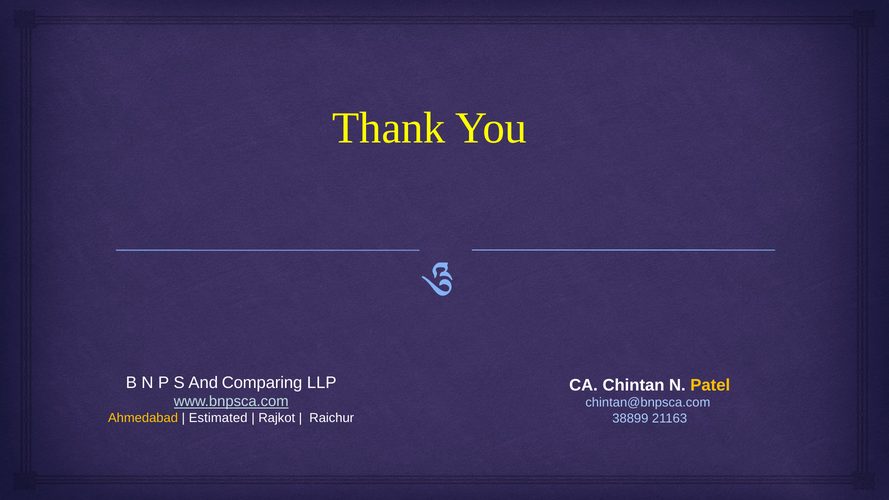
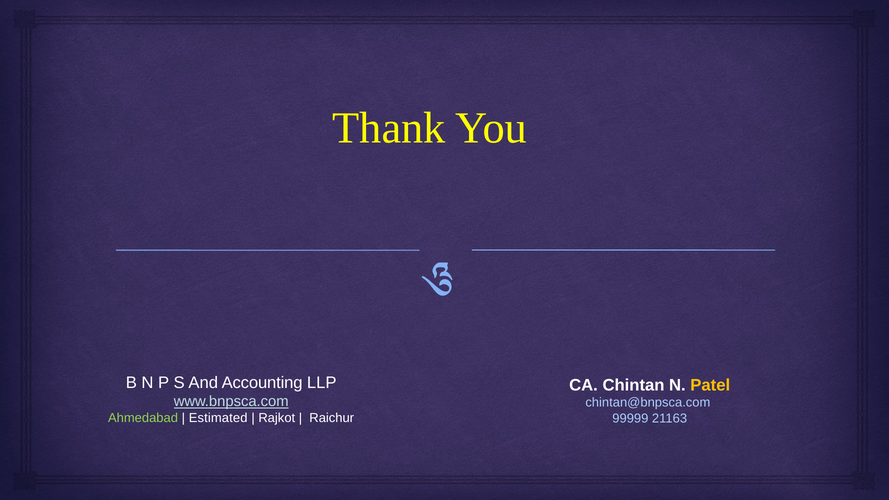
Comparing: Comparing -> Accounting
Ahmedabad colour: yellow -> light green
38899: 38899 -> 99999
